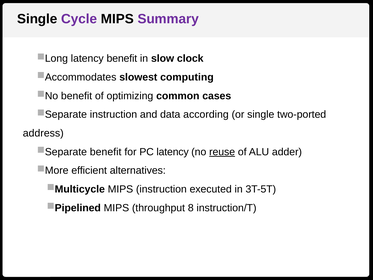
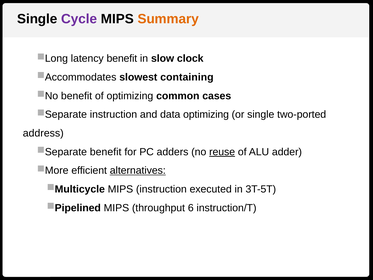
Summary colour: purple -> orange
computing: computing -> containing
data according: according -> optimizing
PC latency: latency -> adders
alternatives underline: none -> present
8: 8 -> 6
